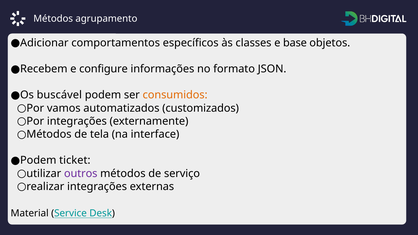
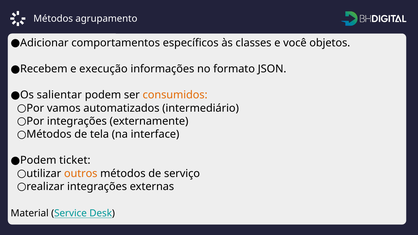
base: base -> você
configure: configure -> execução
buscável: buscável -> salientar
customizados: customizados -> intermediário
outros colour: purple -> orange
